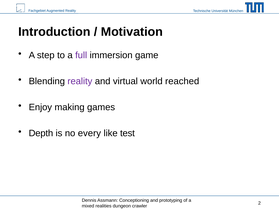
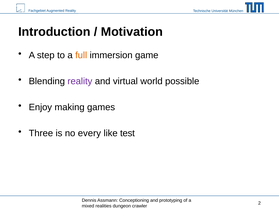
full colour: purple -> orange
reached: reached -> possible
Depth: Depth -> Three
